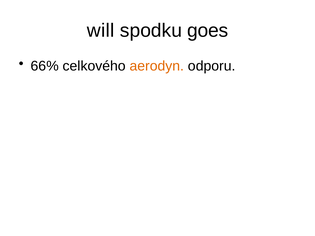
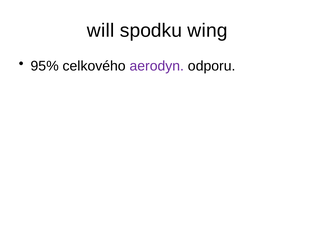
goes: goes -> wing
66%: 66% -> 95%
aerodyn colour: orange -> purple
